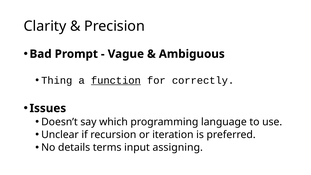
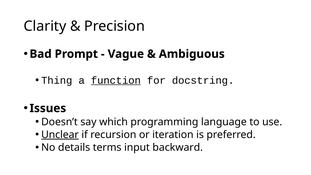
correctly: correctly -> docstring
Unclear underline: none -> present
assigning: assigning -> backward
